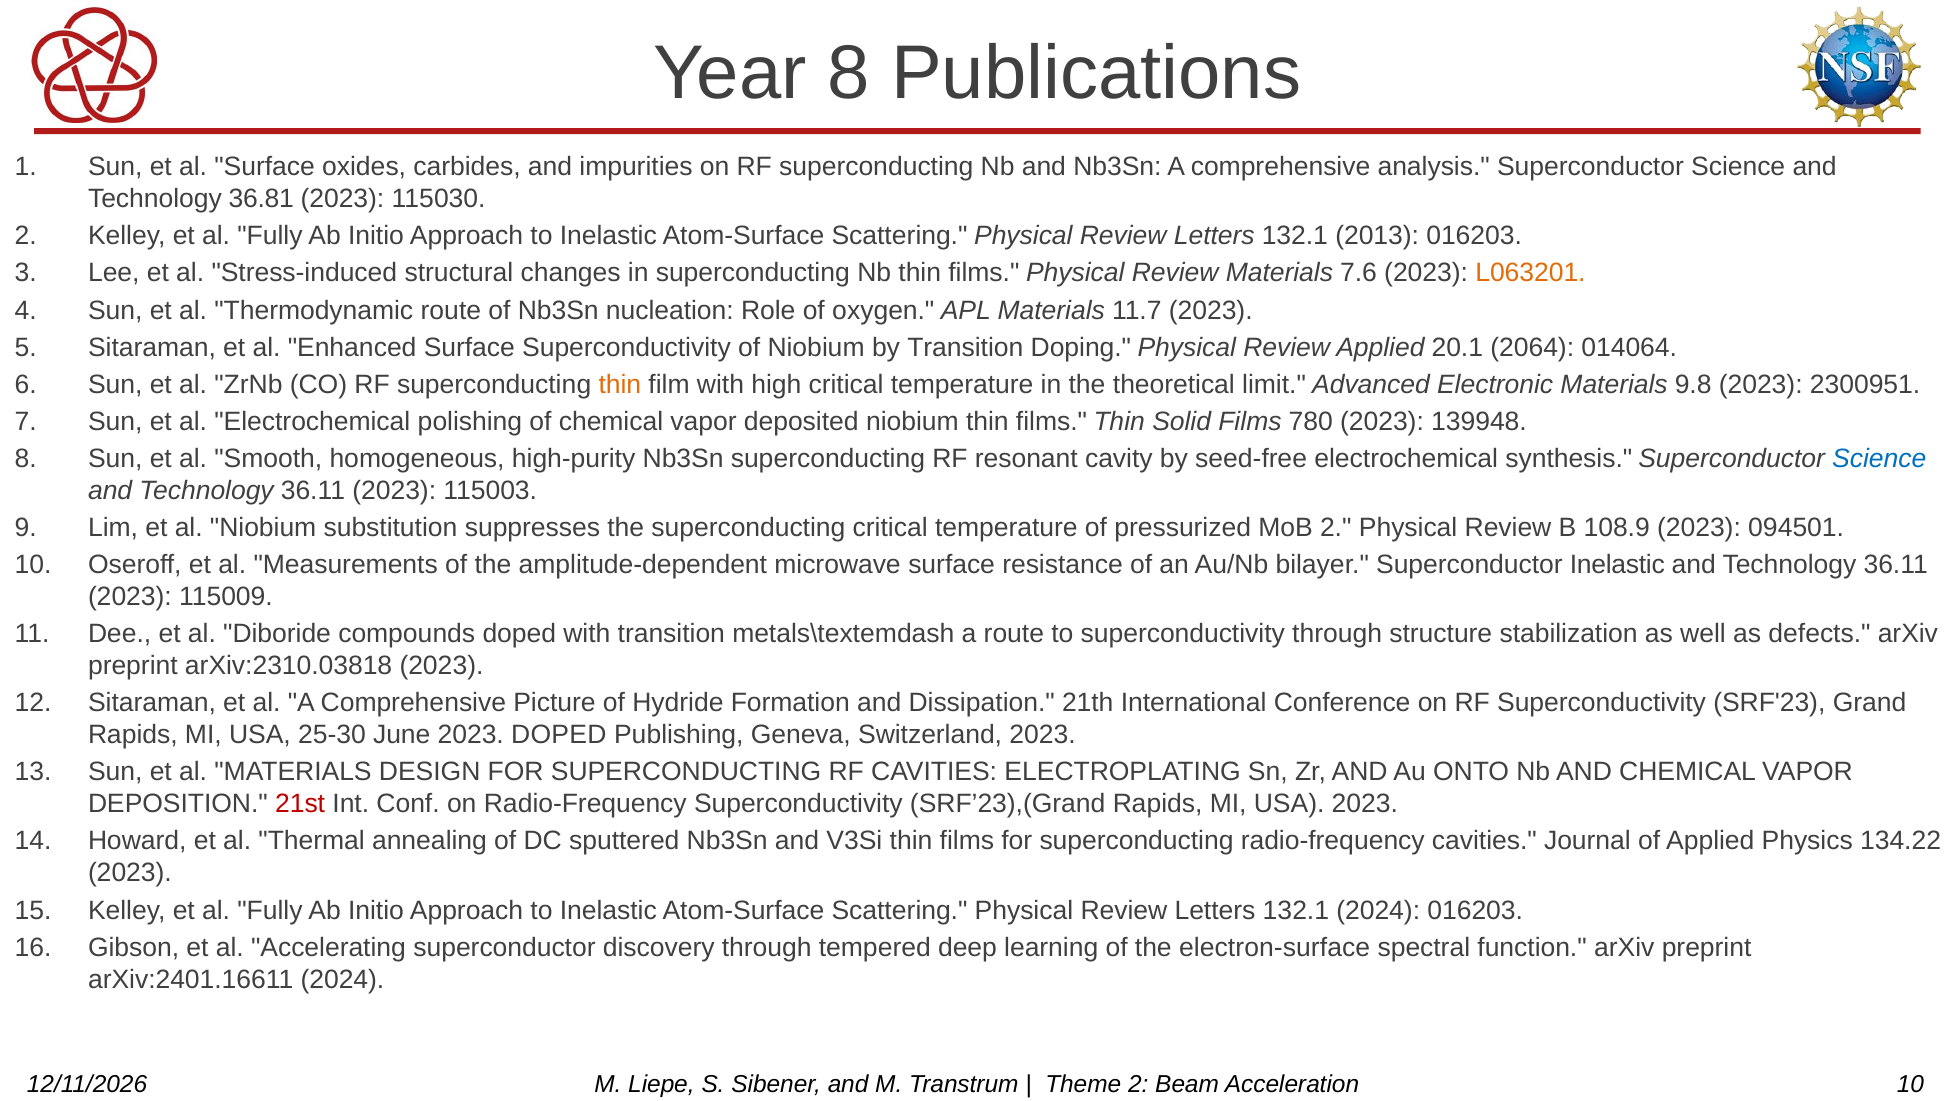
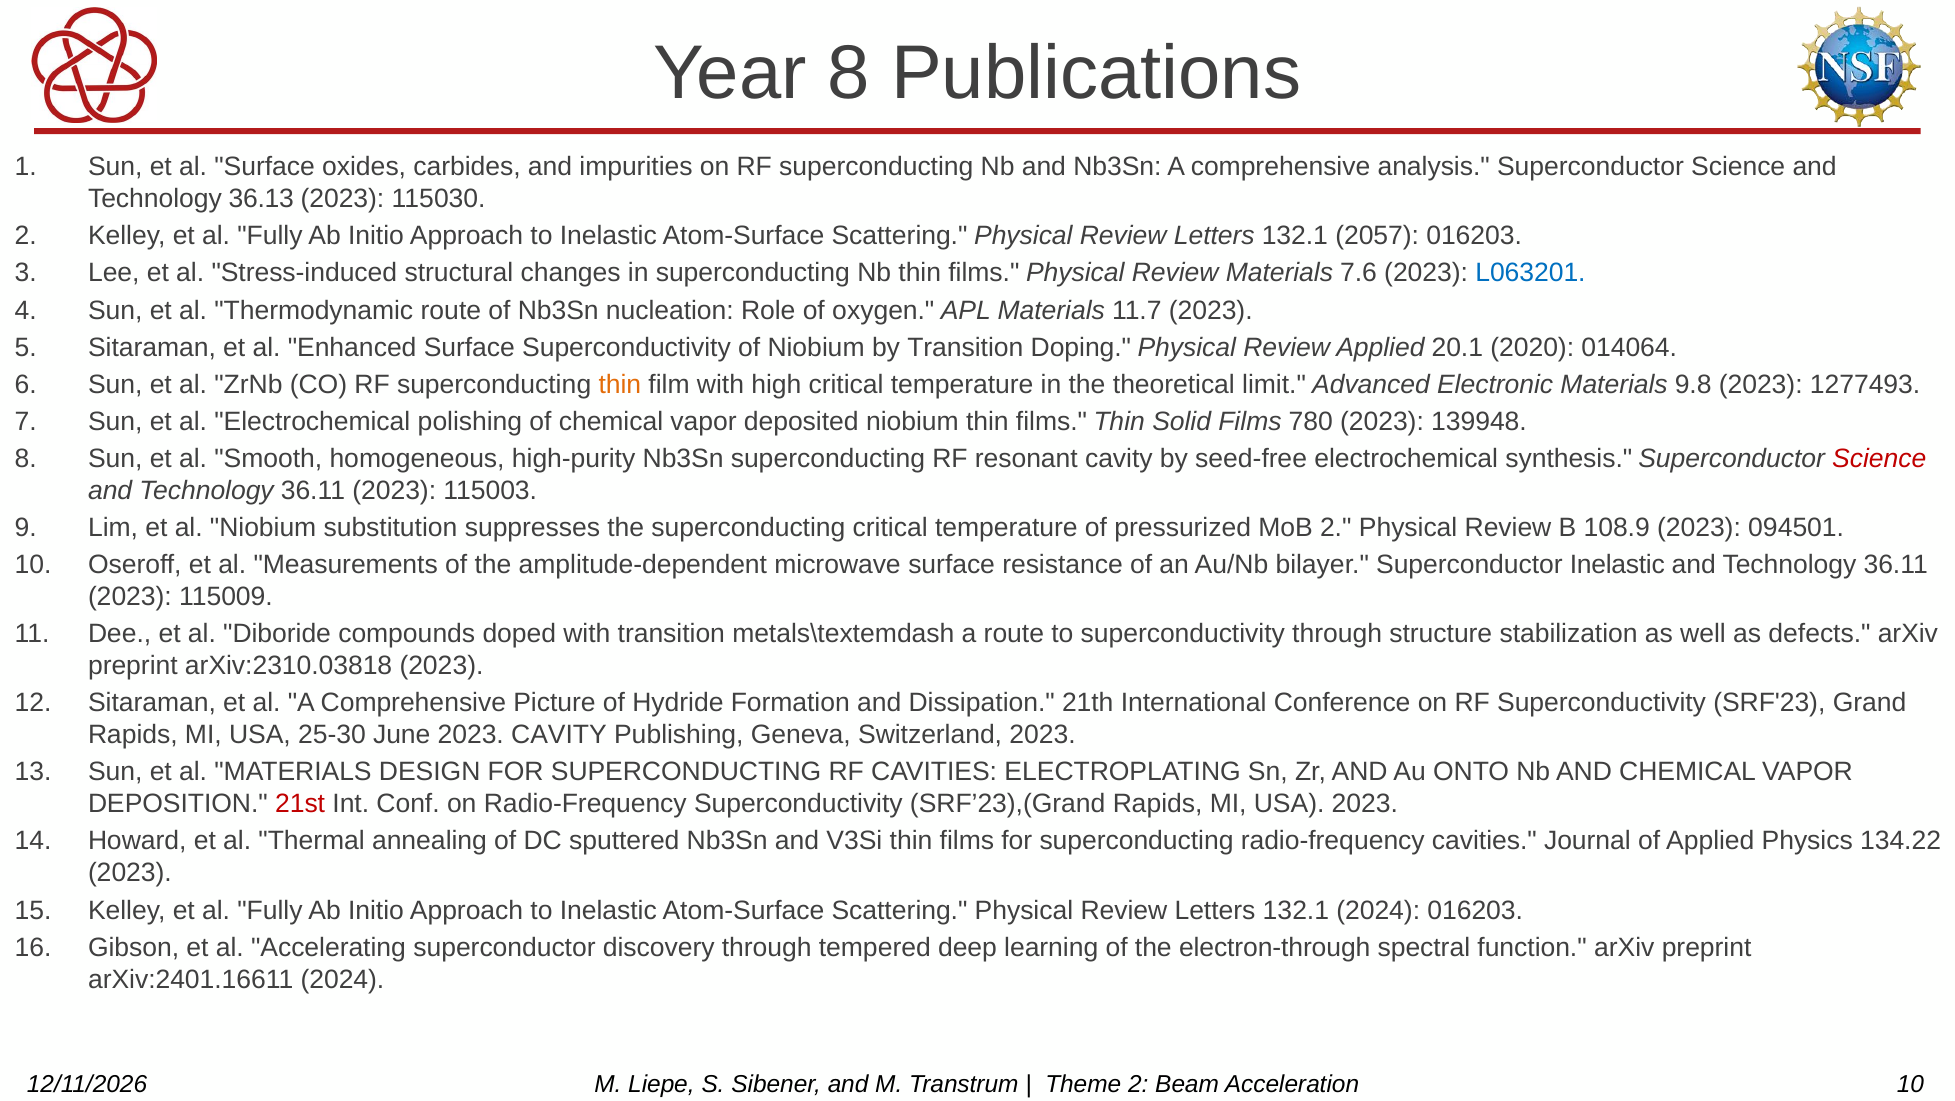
36.81: 36.81 -> 36.13
2013: 2013 -> 2057
L063201 colour: orange -> blue
2064: 2064 -> 2020
2300951: 2300951 -> 1277493
Science at (1879, 459) colour: blue -> red
2023 DOPED: DOPED -> CAVITY
electron-surface: electron-surface -> electron-through
